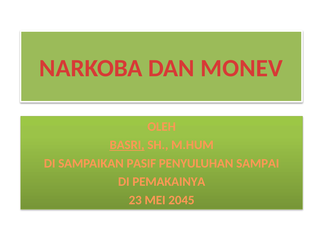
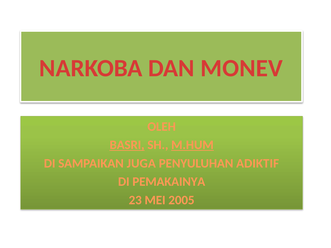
M.HUM underline: none -> present
PASIF: PASIF -> JUGA
SAMPAI: SAMPAI -> ADIKTIF
2045: 2045 -> 2005
